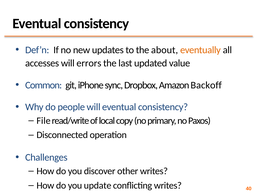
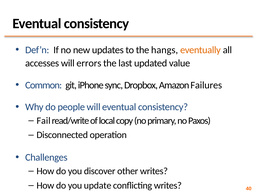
about: about -> hangs
Backoff: Backoff -> Failures
File: File -> Fail
